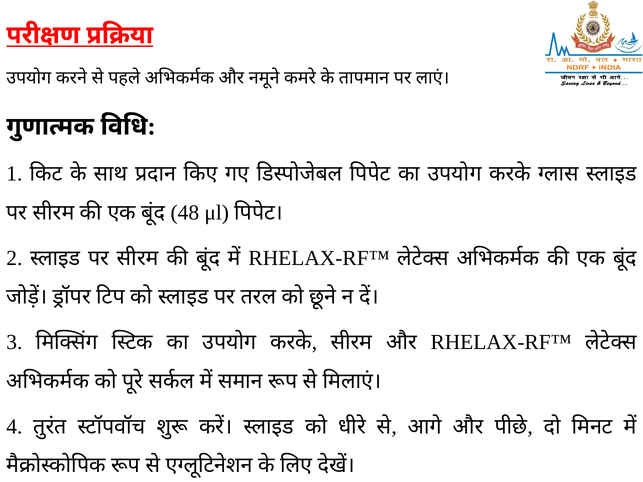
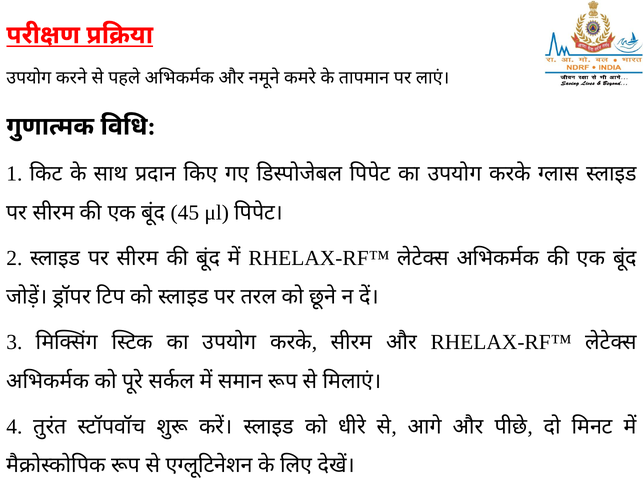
48: 48 -> 45
